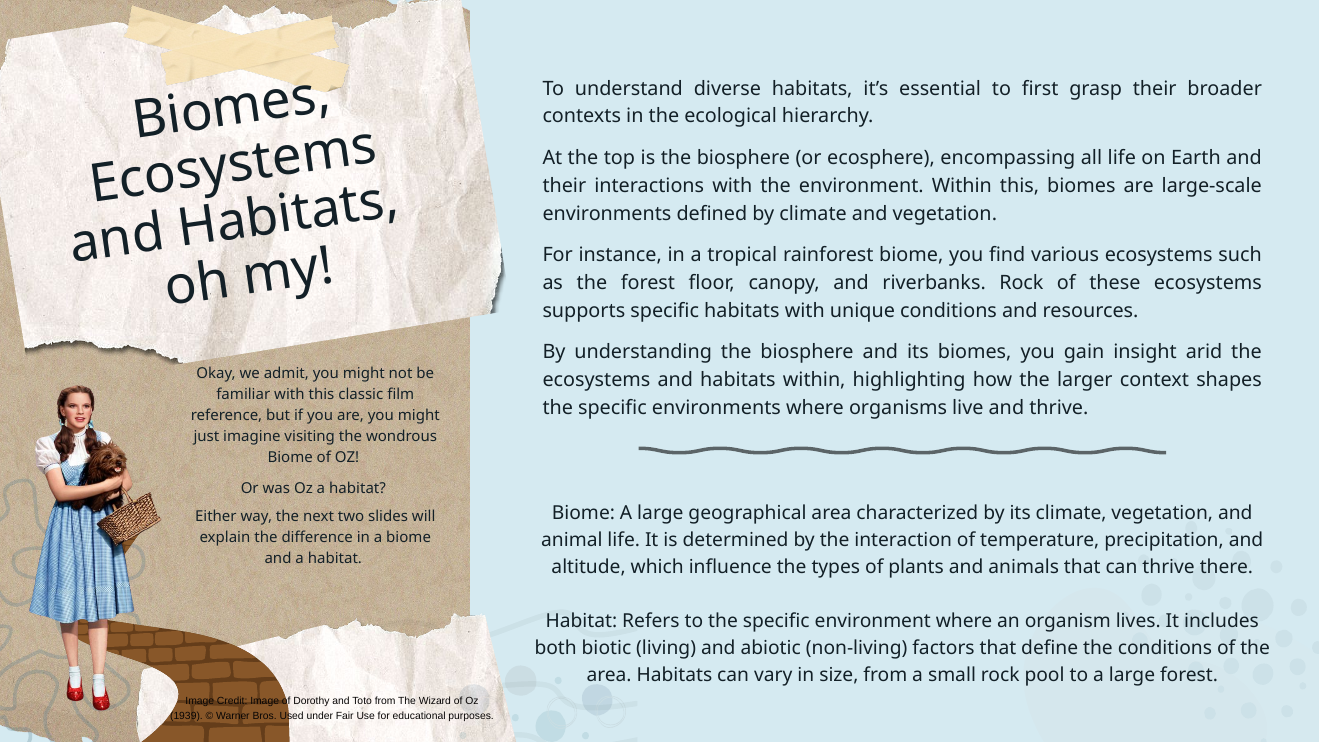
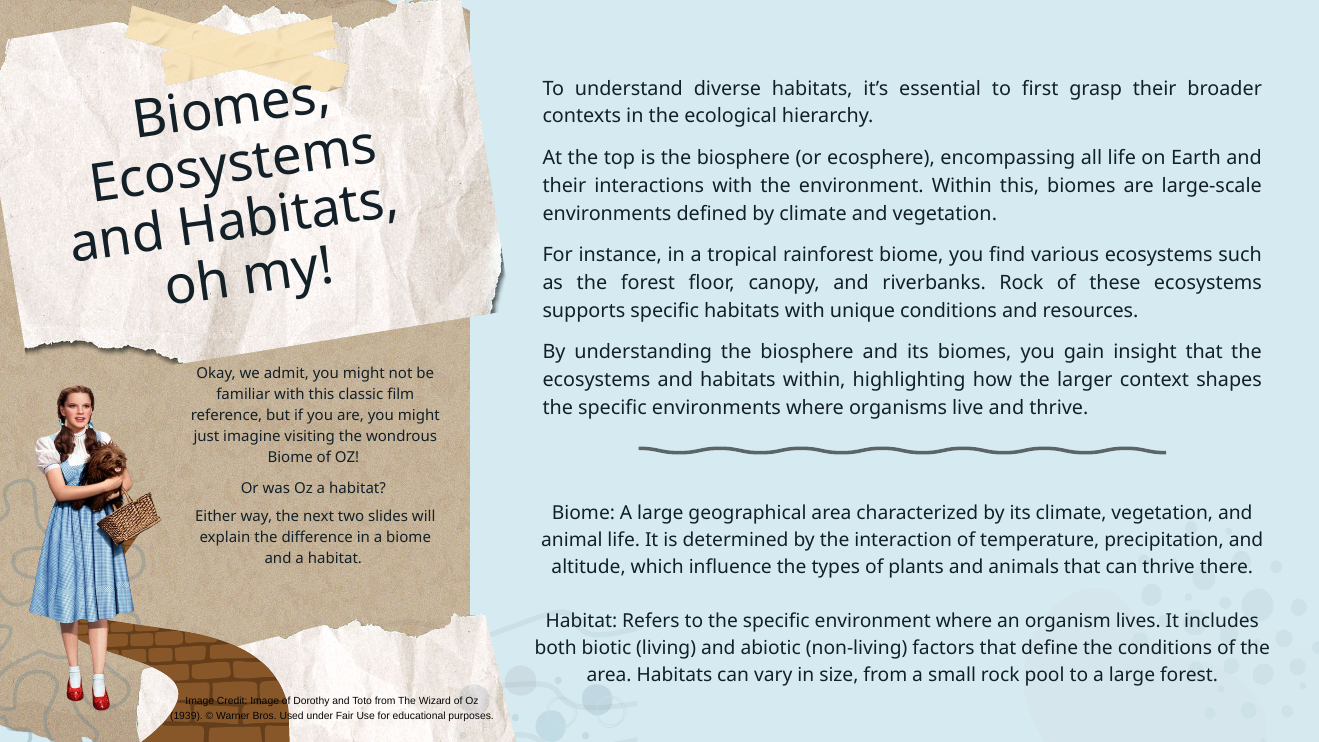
insight arid: arid -> that
